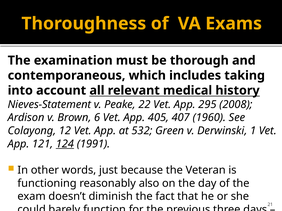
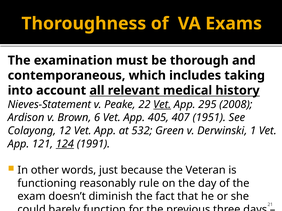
Vet at (162, 105) underline: none -> present
1960: 1960 -> 1951
also: also -> rule
